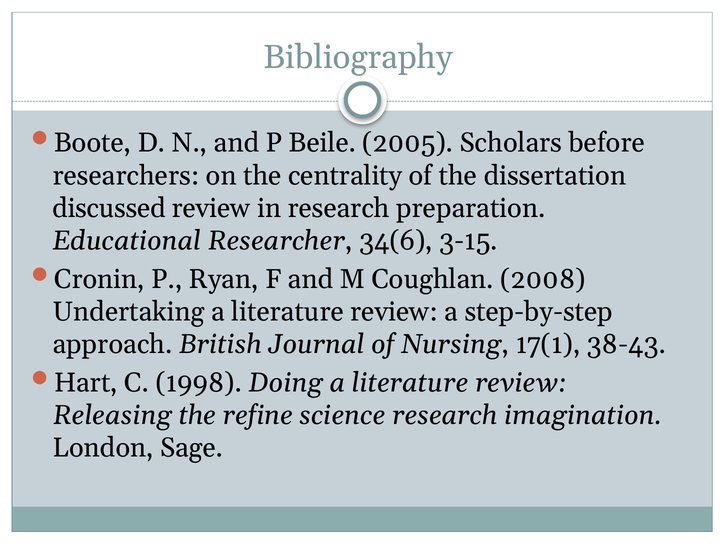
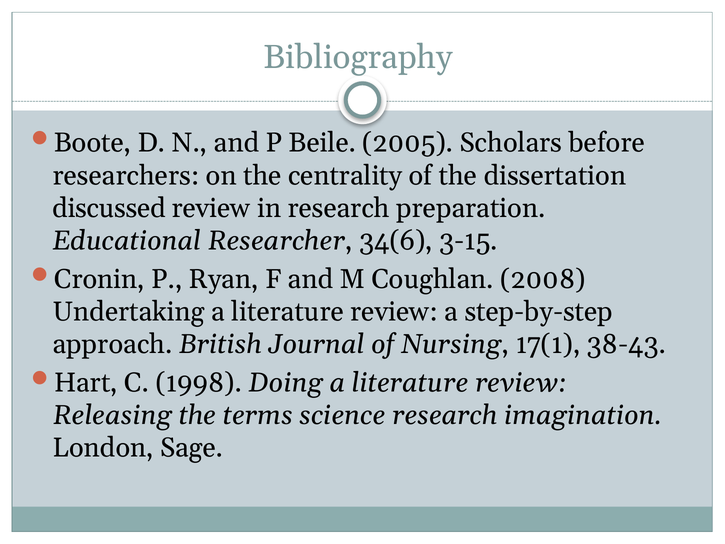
refine: refine -> terms
